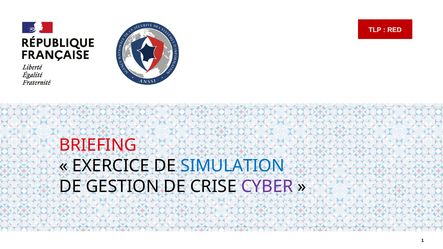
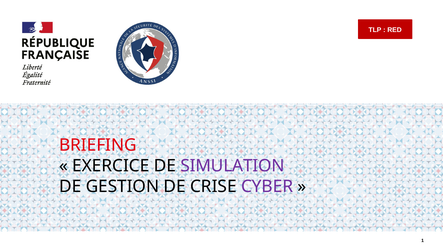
SIMULATION colour: blue -> purple
